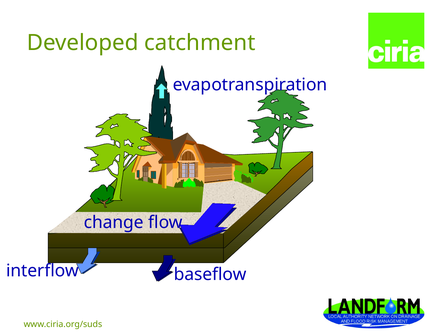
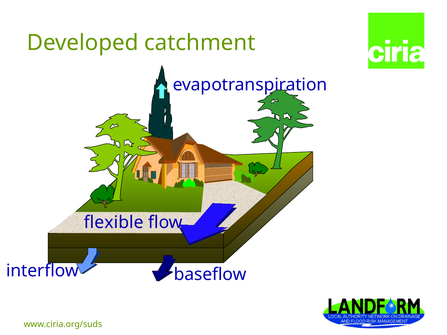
change: change -> flexible
